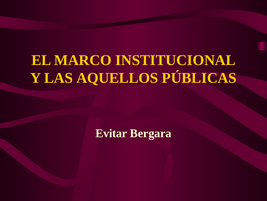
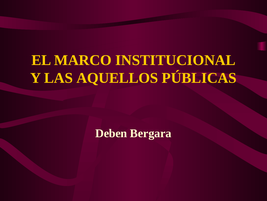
Evitar: Evitar -> Deben
